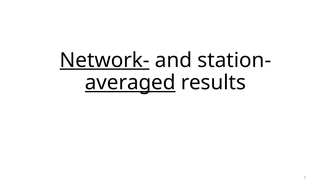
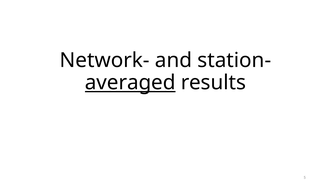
Network- underline: present -> none
